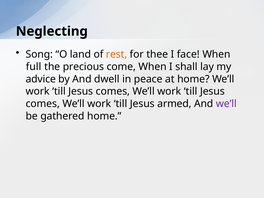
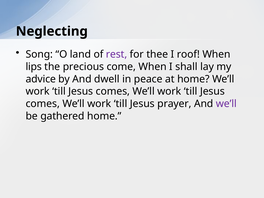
rest colour: orange -> purple
face: face -> roof
full: full -> lips
armed: armed -> prayer
